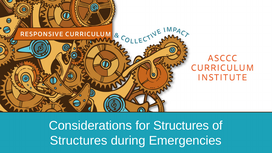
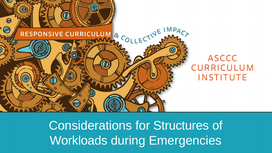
Structures at (79, 141): Structures -> Workloads
